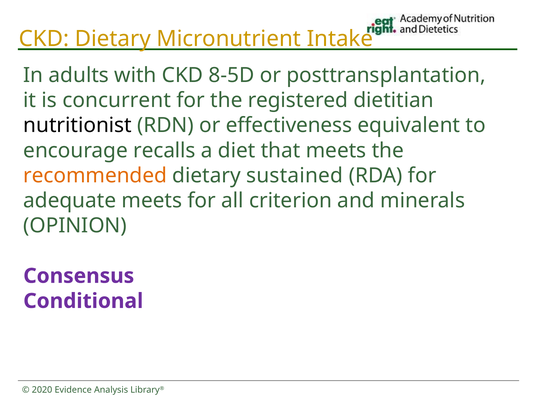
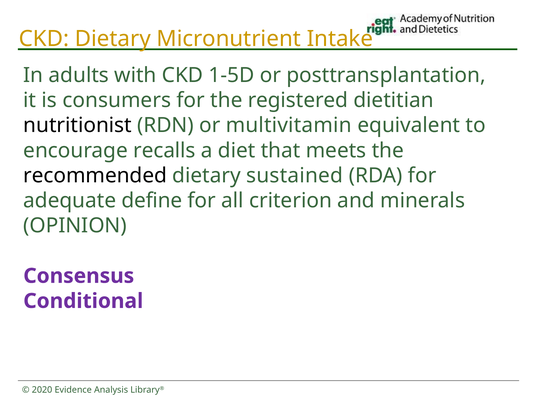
8-5D: 8-5D -> 1-5D
concurrent: concurrent -> consumers
effectiveness: effectiveness -> multivitamin
recommended colour: orange -> black
adequate meets: meets -> define
